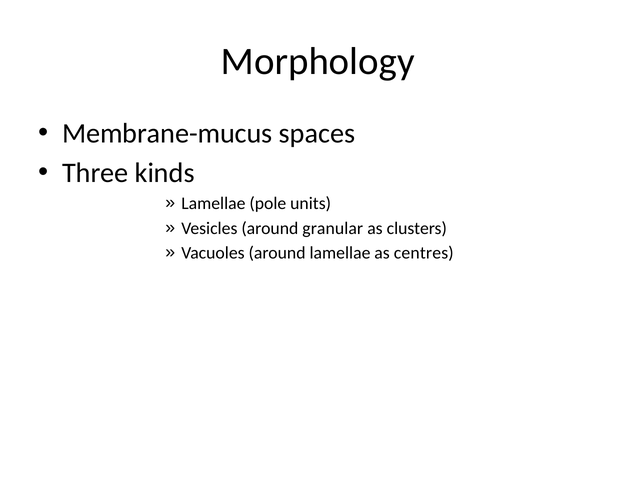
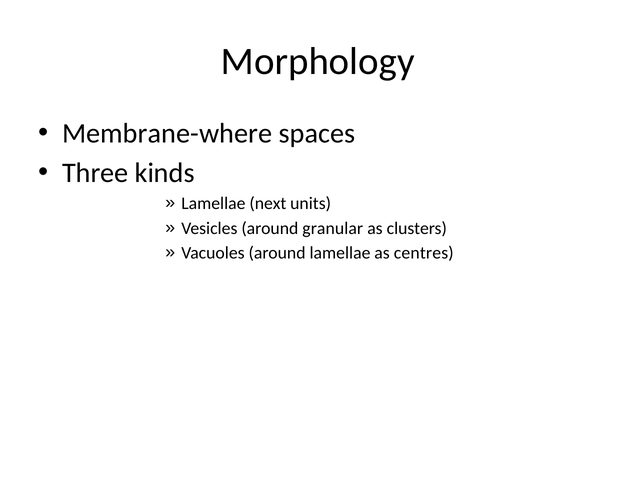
Membrane-mucus: Membrane-mucus -> Membrane-where
pole: pole -> next
